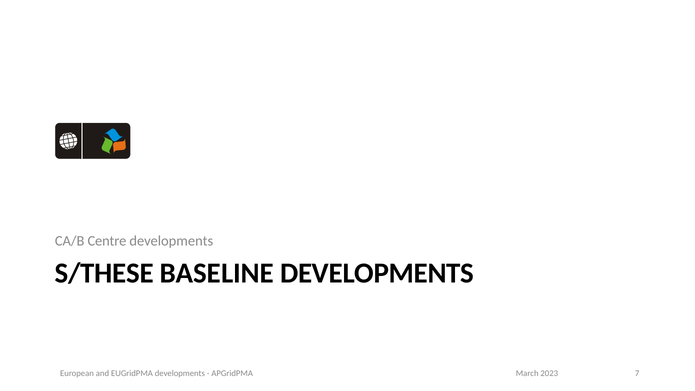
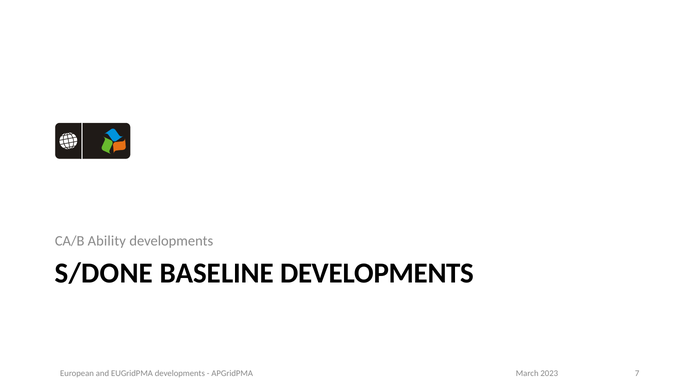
Centre: Centre -> Ability
S/THESE: S/THESE -> S/DONE
